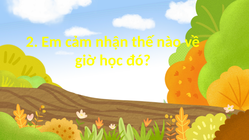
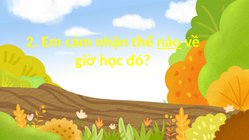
nào underline: none -> present
